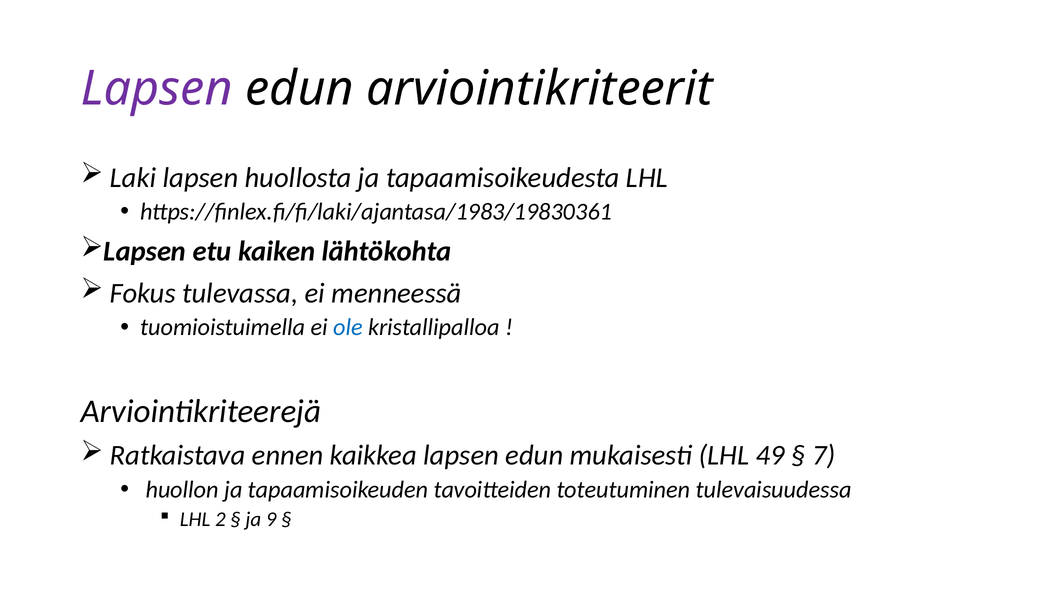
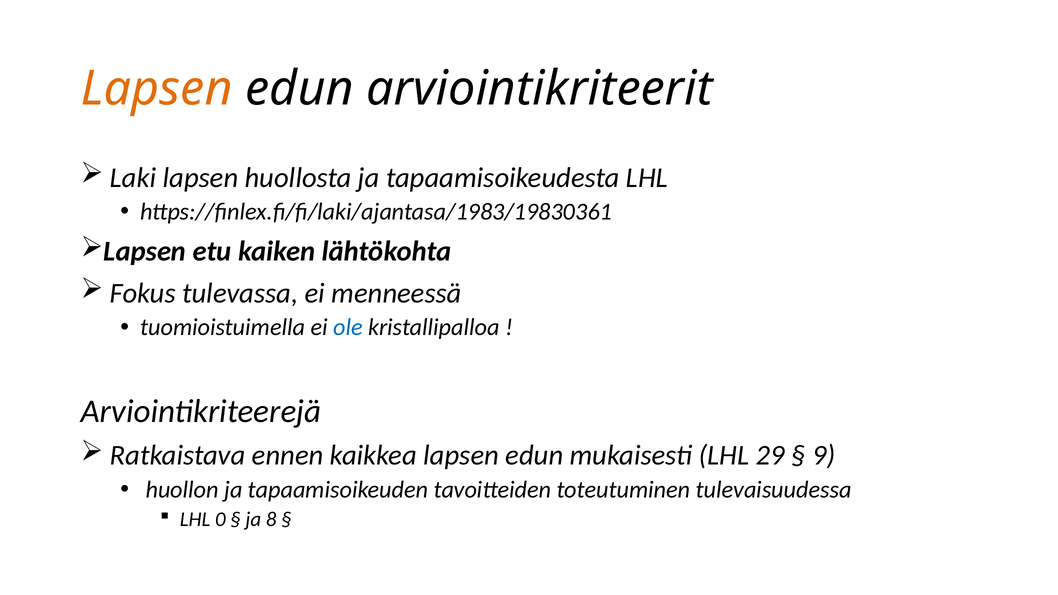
Lapsen at (157, 89) colour: purple -> orange
49: 49 -> 29
7: 7 -> 9
2: 2 -> 0
9: 9 -> 8
